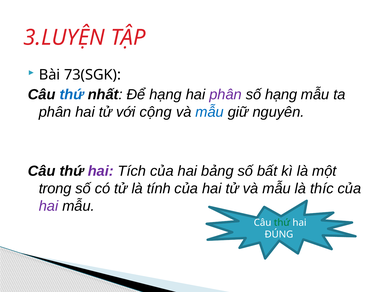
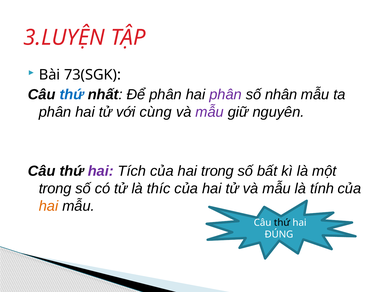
Để hạng: hạng -> phân
số hạng: hạng -> nhân
cộng: cộng -> cùng
mẫu at (210, 112) colour: blue -> purple
hai bảng: bảng -> trong
tính: tính -> thíc
thíc: thíc -> tính
hai at (49, 206) colour: purple -> orange
thứ at (282, 222) colour: green -> black
